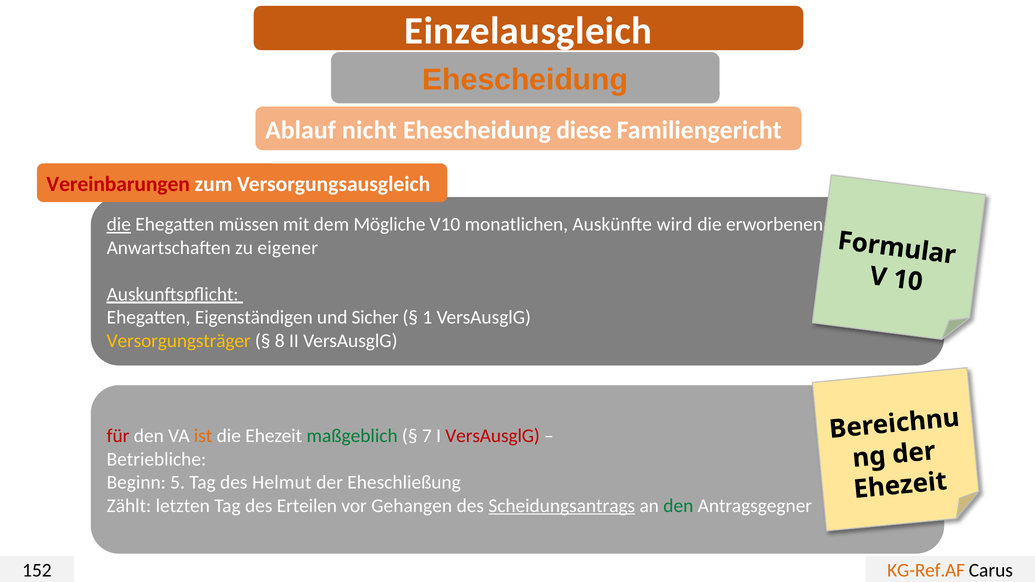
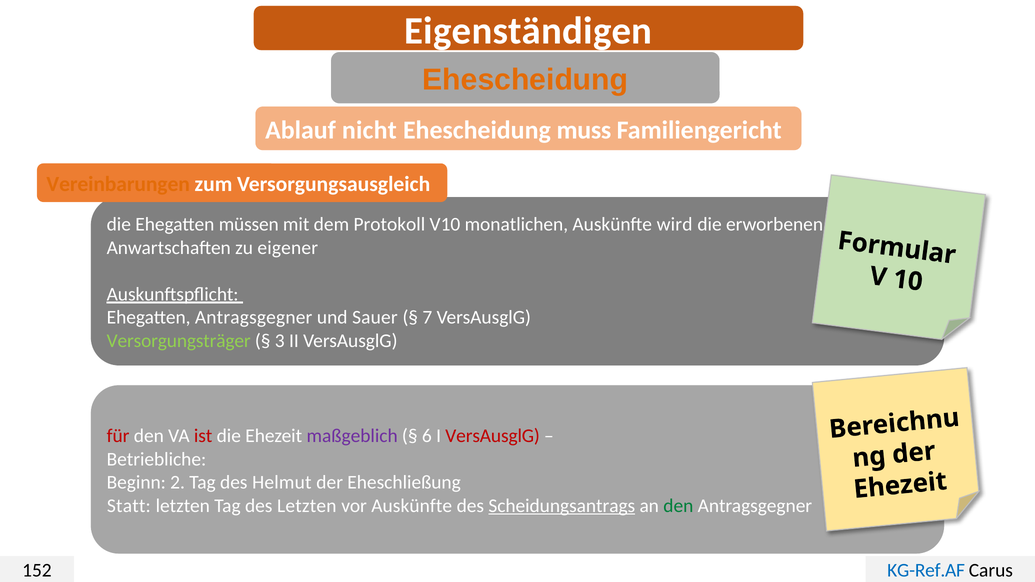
Einzelausgleich: Einzelausgleich -> Eigenständigen
diese: diese -> muss
Vereinbarungen colour: red -> orange
die at (119, 224) underline: present -> none
Mögliche: Mögliche -> Protokoll
Ehegatten Eigenständigen: Eigenständigen -> Antragsgegner
Sicher: Sicher -> Sauer
1: 1 -> 7
Versorgungsträger colour: yellow -> light green
8: 8 -> 3
ist colour: orange -> red
maßgeblich colour: green -> purple
7: 7 -> 6
5: 5 -> 2
Zählt: Zählt -> Statt
des Erteilen: Erteilen -> Letzten
vor Gehangen: Gehangen -> Auskünfte
KG-Ref.AF colour: orange -> blue
